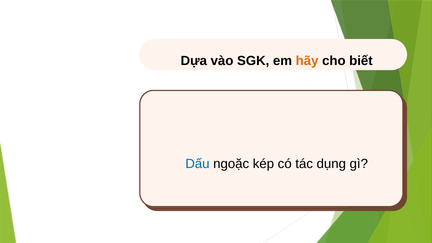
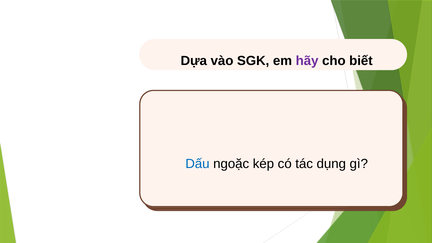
hãy colour: orange -> purple
